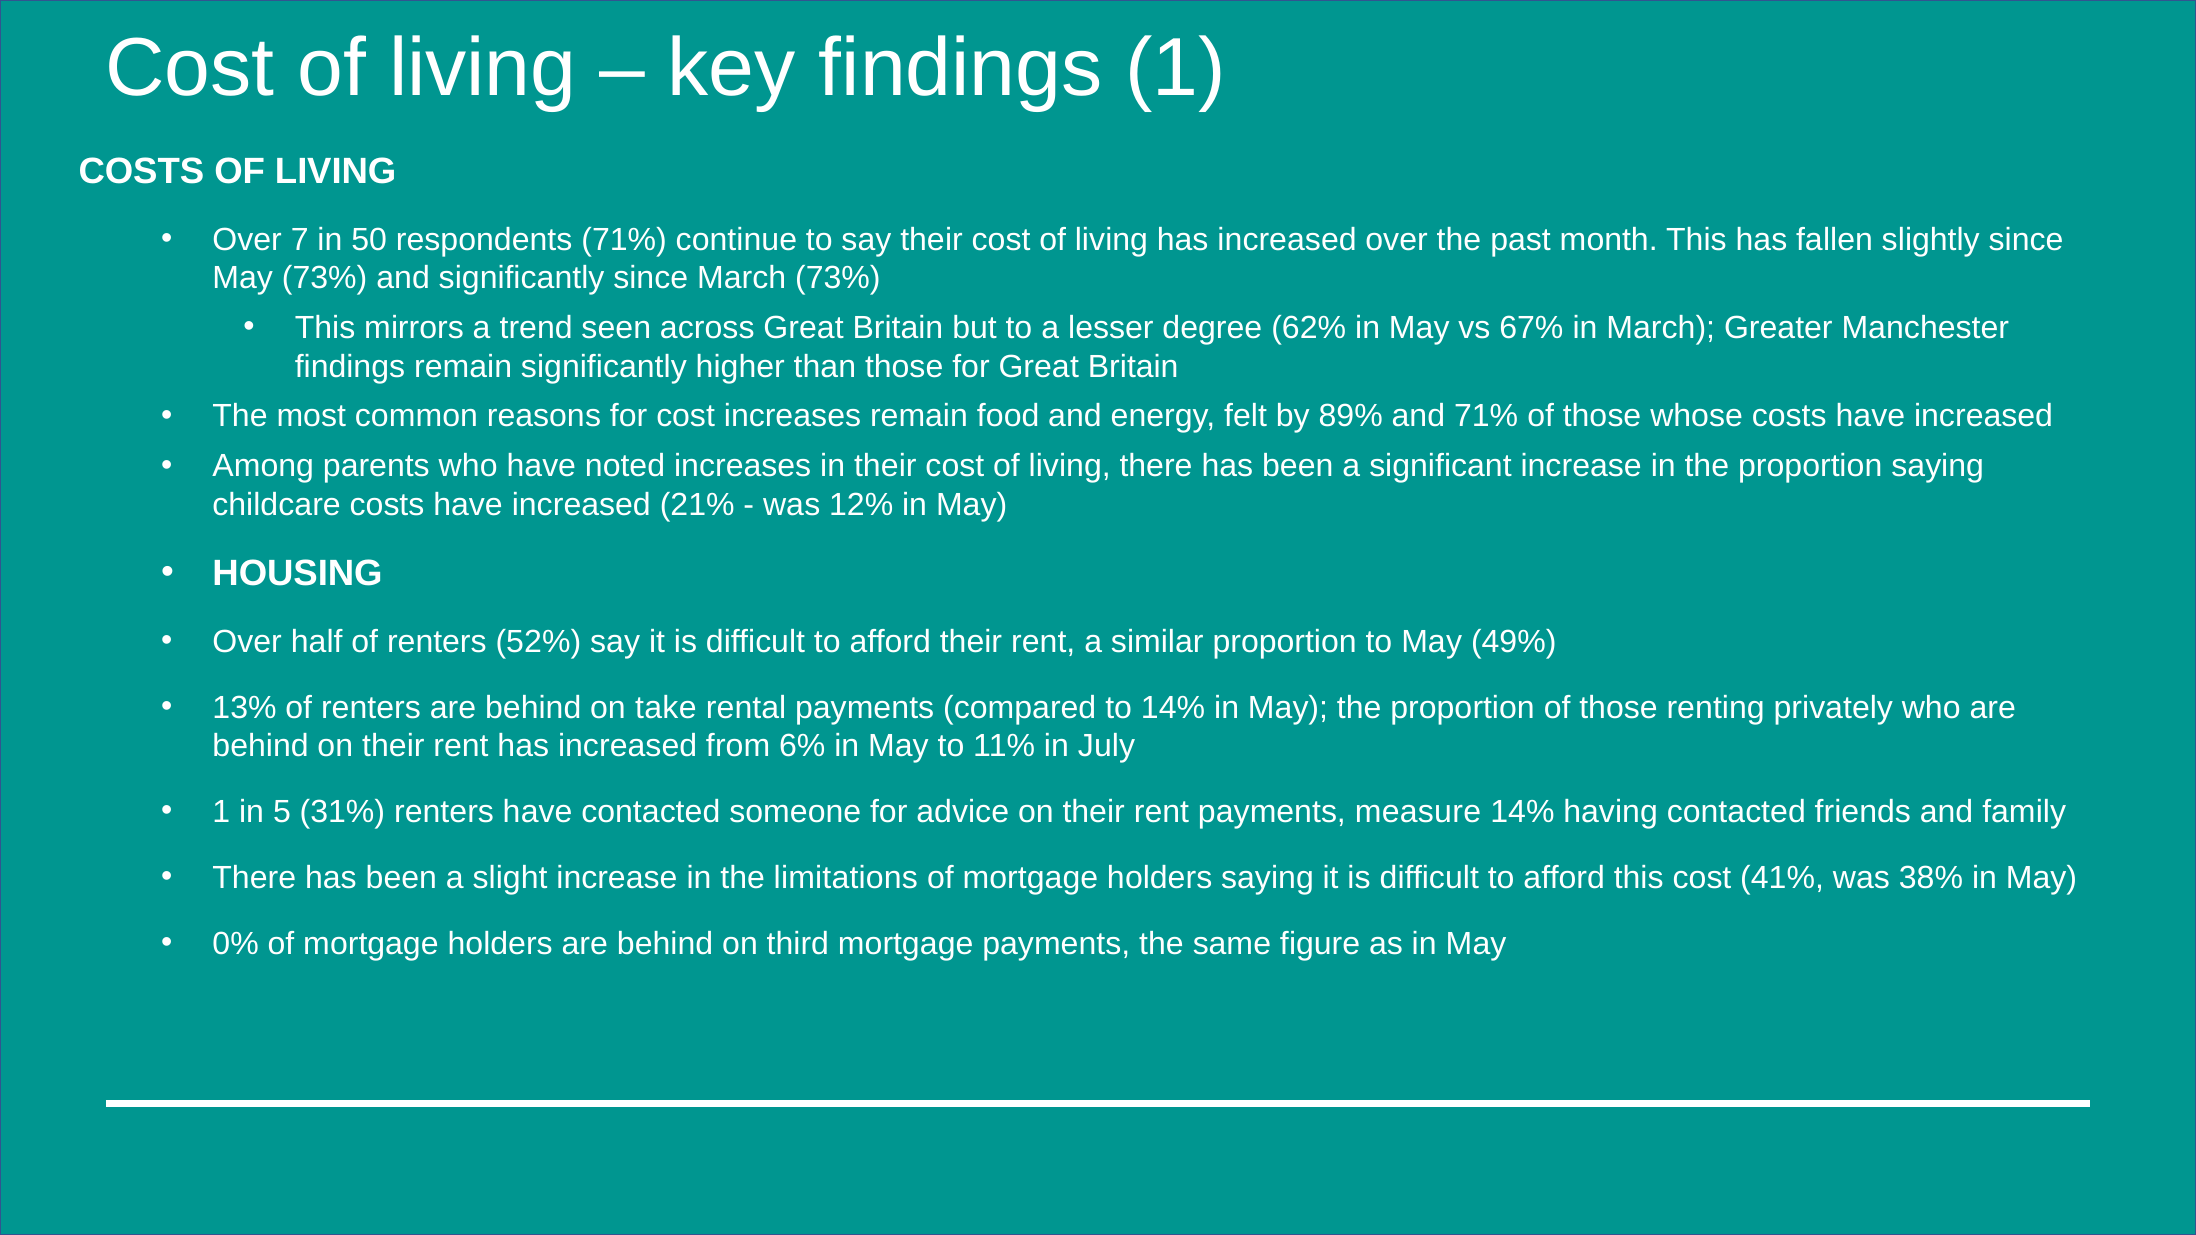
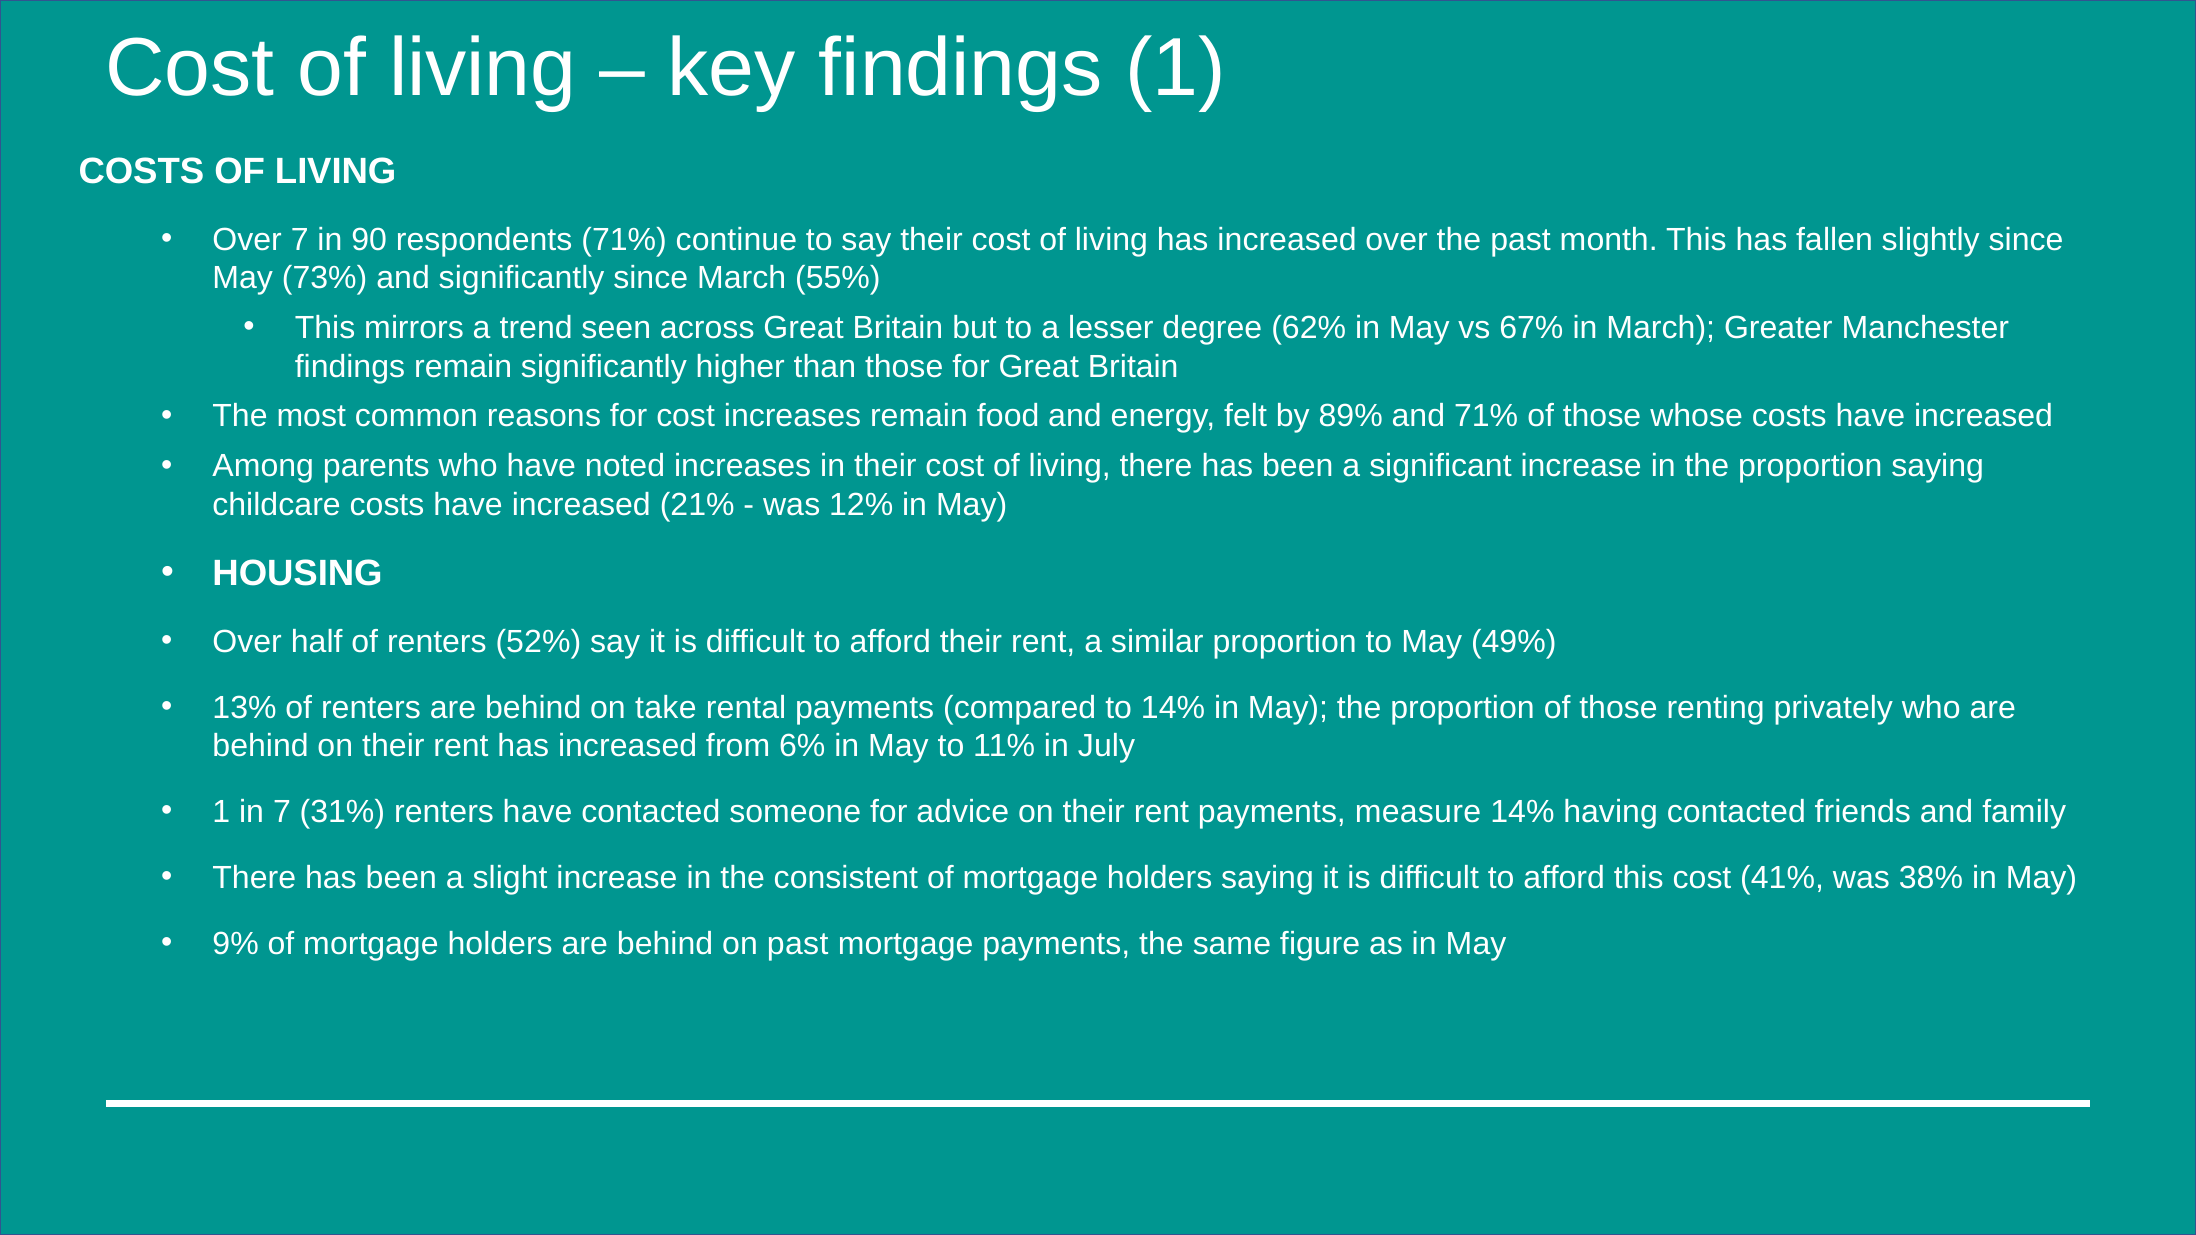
50: 50 -> 90
March 73%: 73% -> 55%
in 5: 5 -> 7
limitations: limitations -> consistent
0%: 0% -> 9%
on third: third -> past
